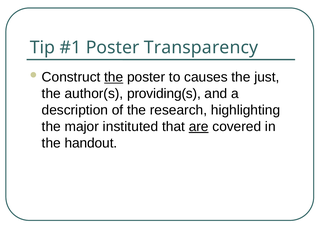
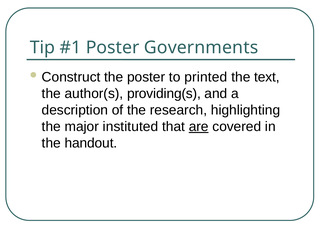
Transparency: Transparency -> Governments
the at (114, 77) underline: present -> none
causes: causes -> printed
just: just -> text
